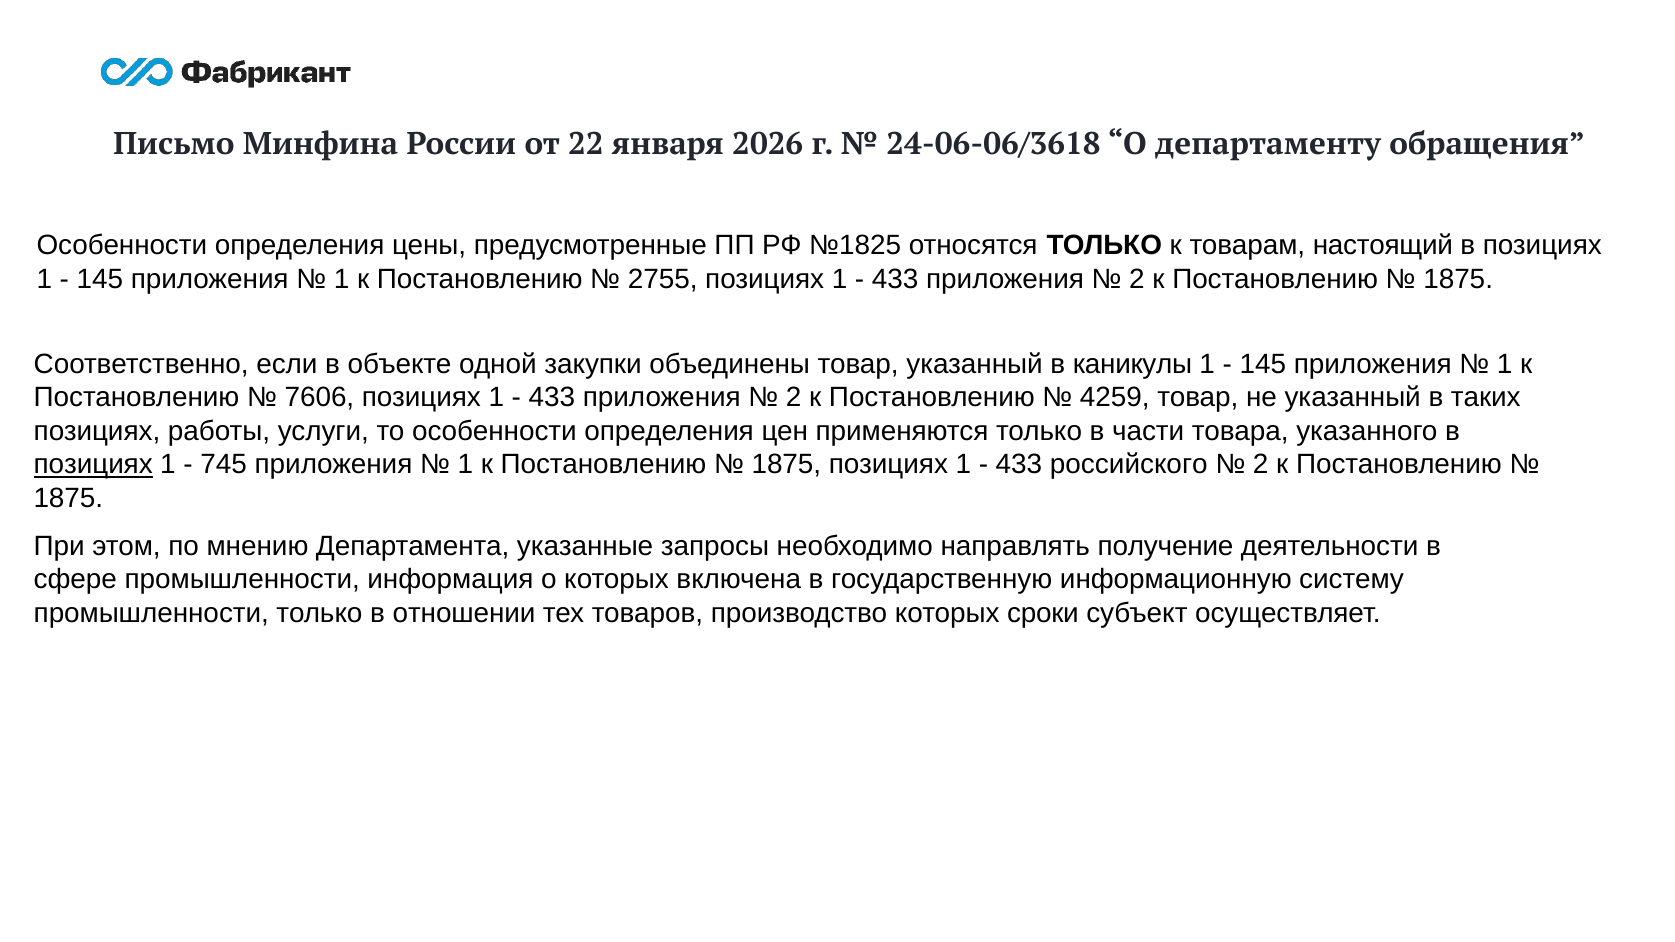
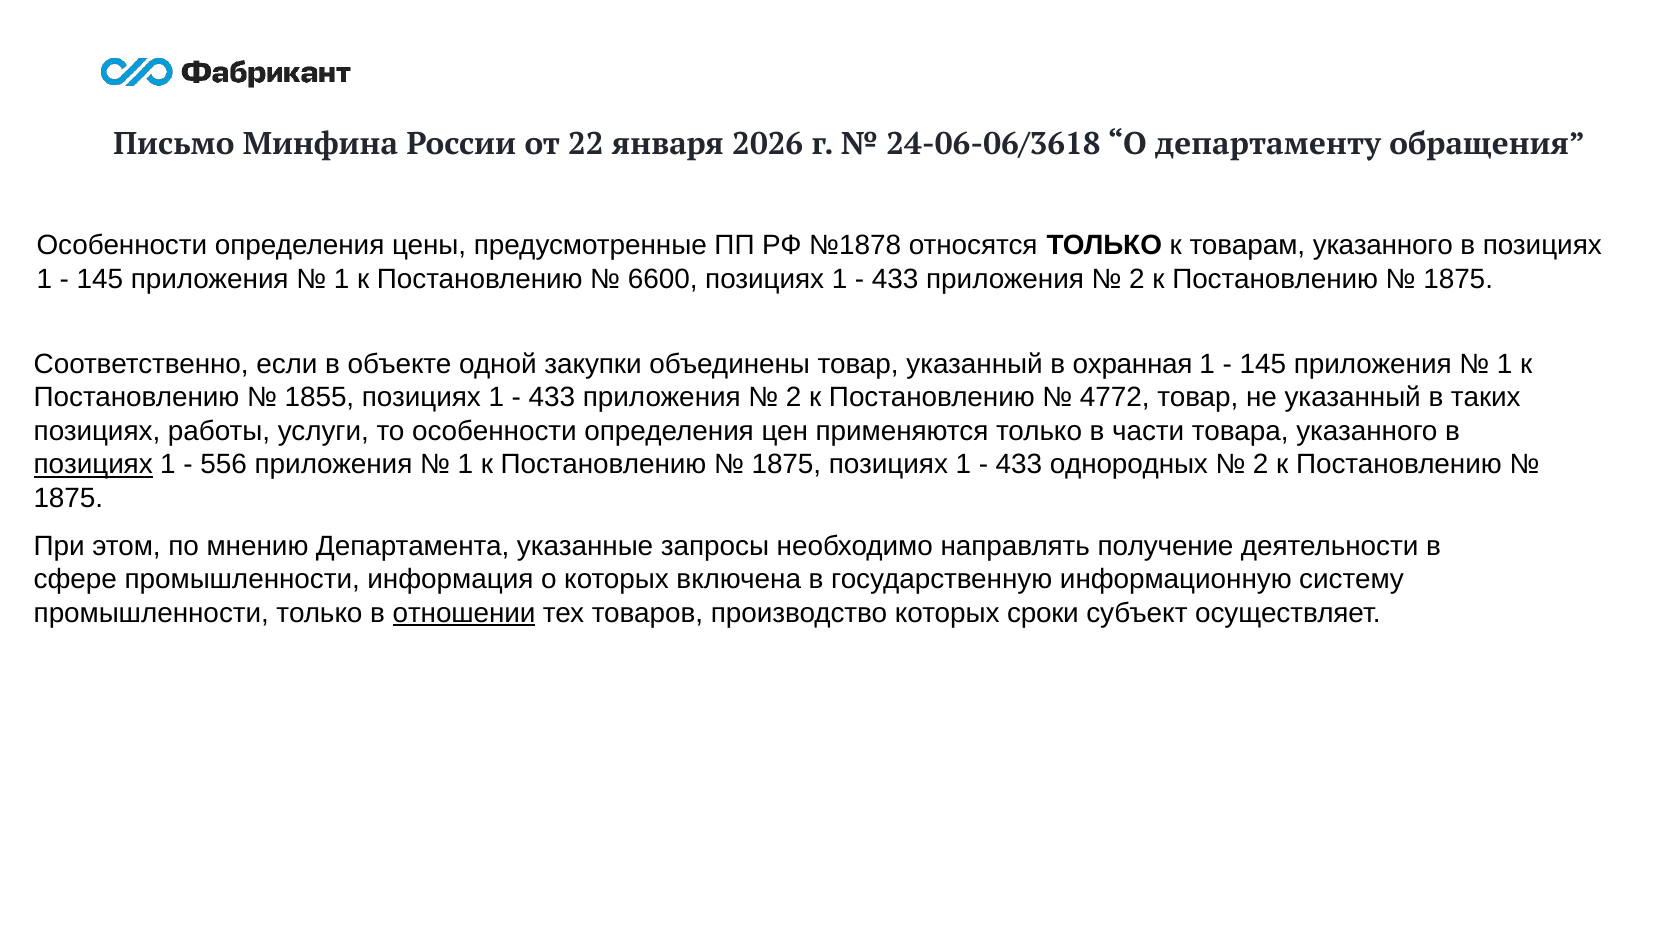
№1825: №1825 -> №1878
товарам настоящий: настоящий -> указанного
2755: 2755 -> 6600
каникулы: каникулы -> охранная
7606: 7606 -> 1855
4259: 4259 -> 4772
745: 745 -> 556
российского: российского -> однородных
отношении underline: none -> present
